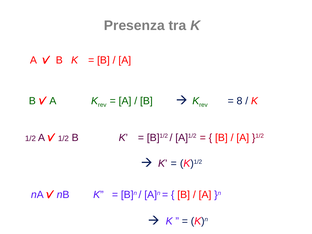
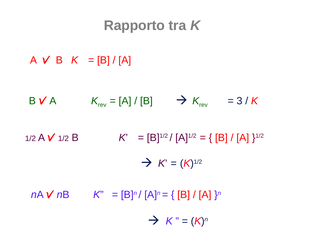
Presenza: Presenza -> Rapporto
8: 8 -> 3
